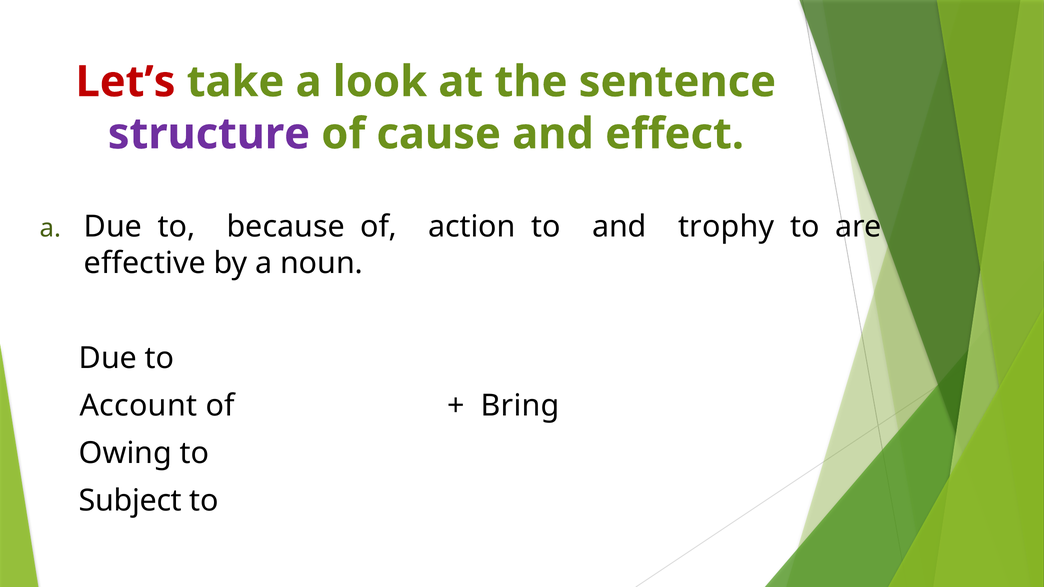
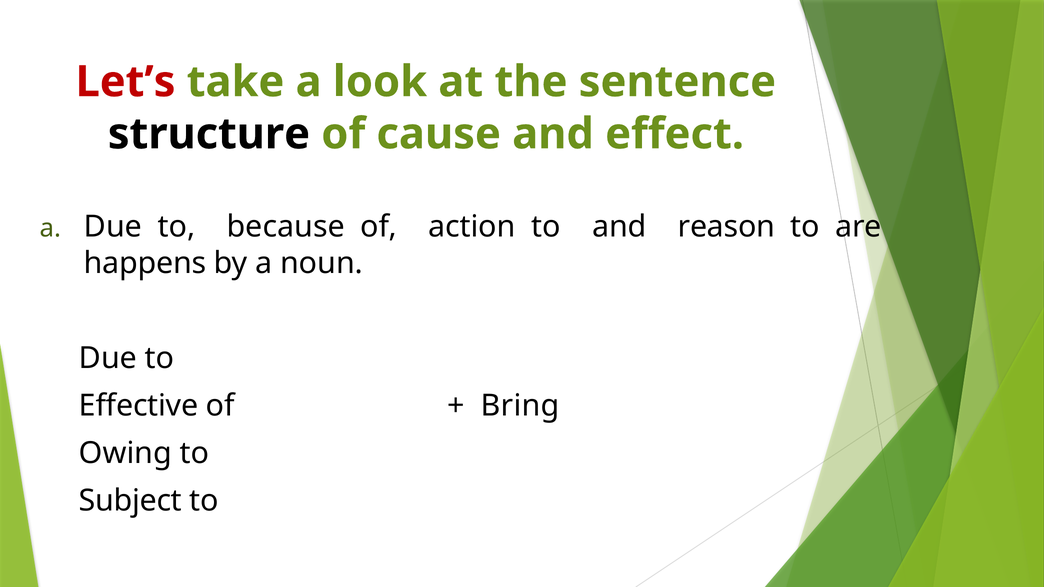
structure colour: purple -> black
trophy: trophy -> reason
effective: effective -> happens
Account: Account -> Effective
